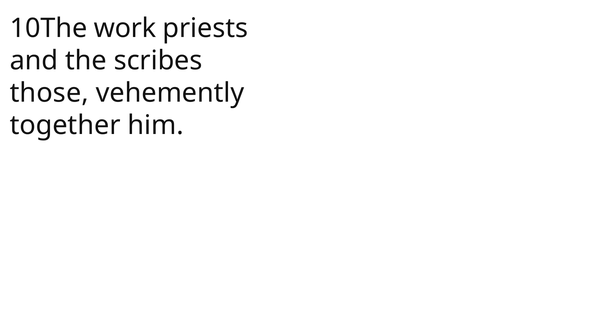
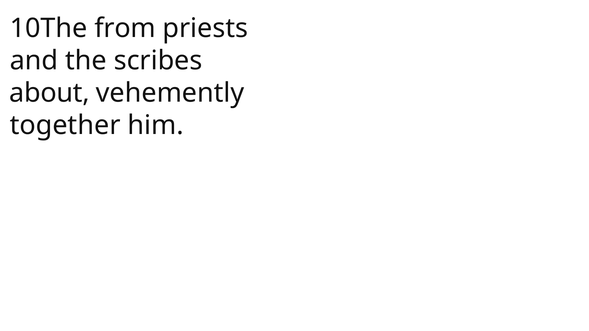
work: work -> from
those: those -> about
